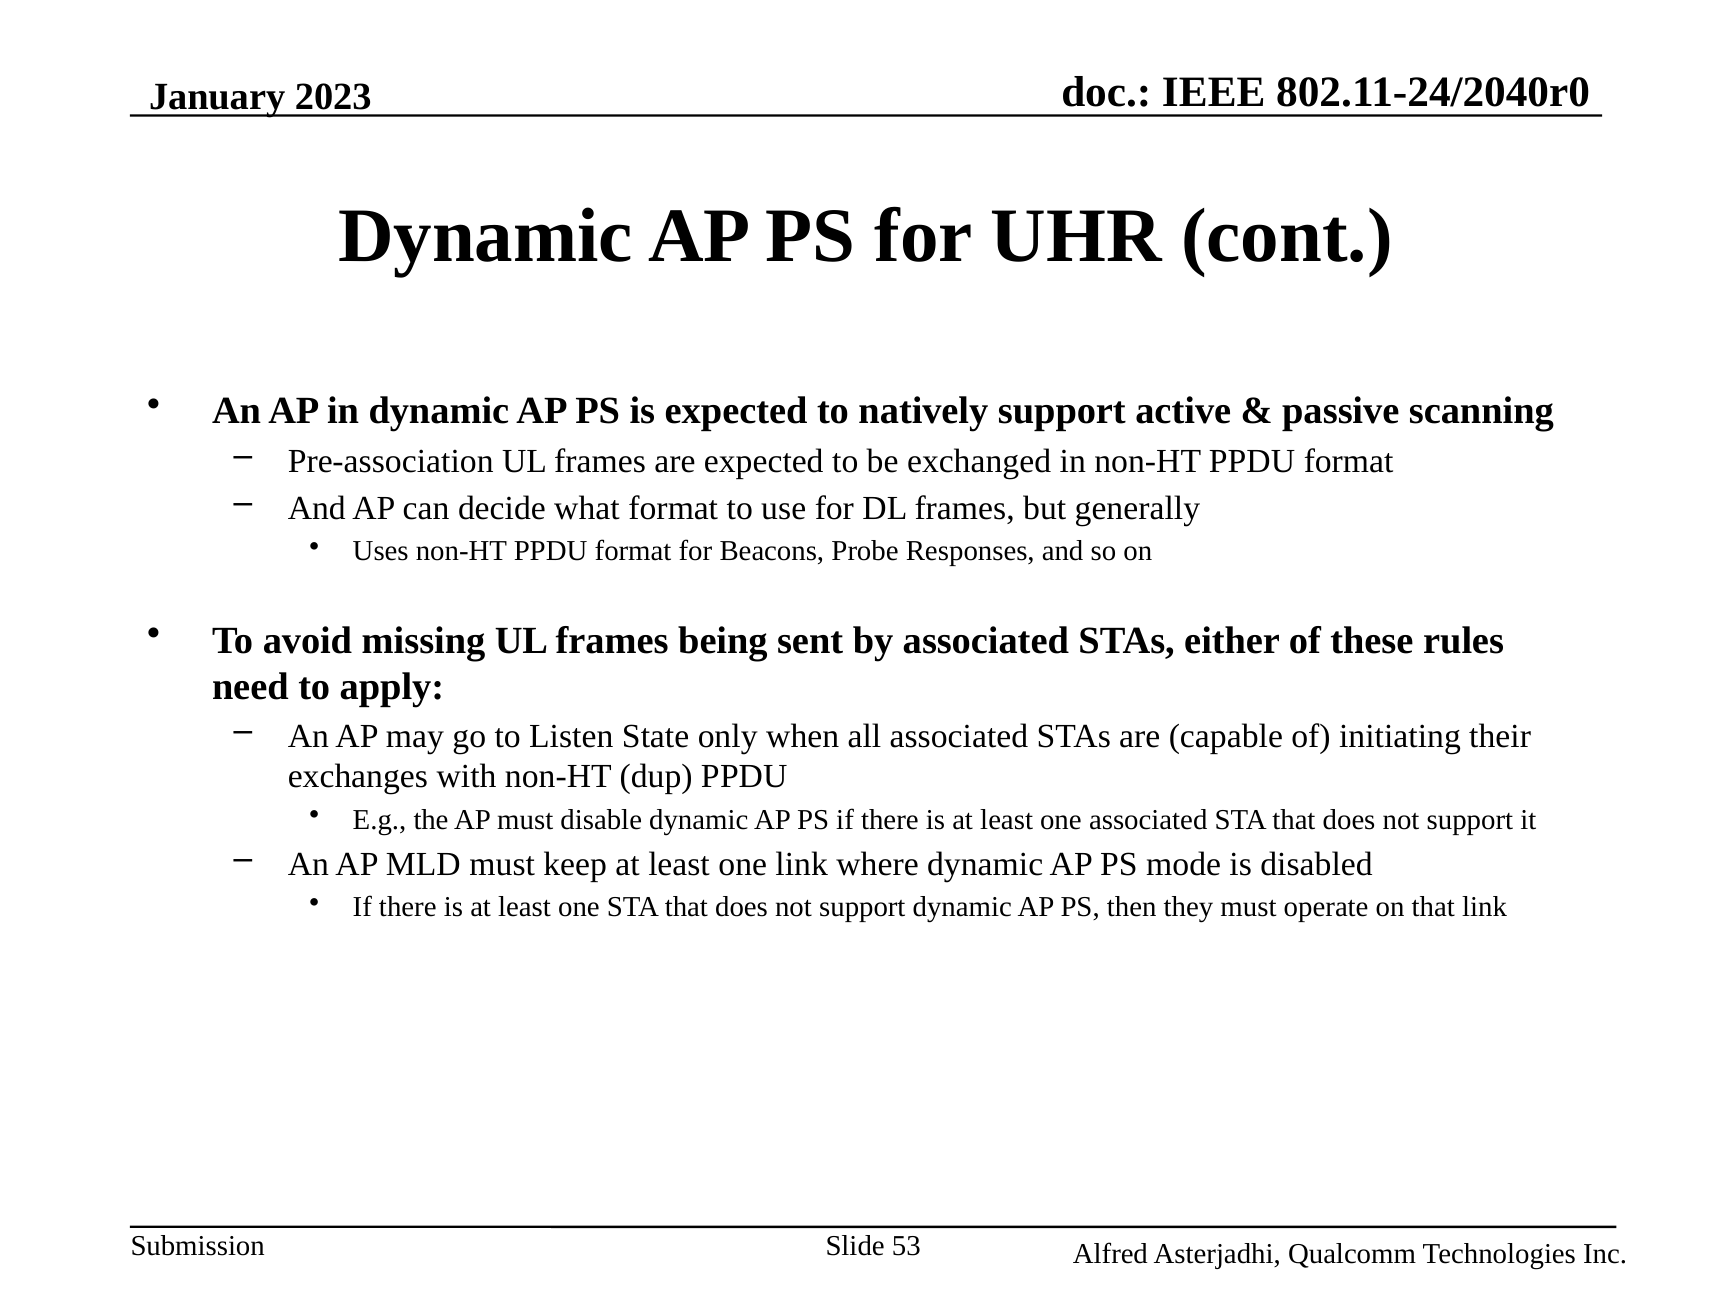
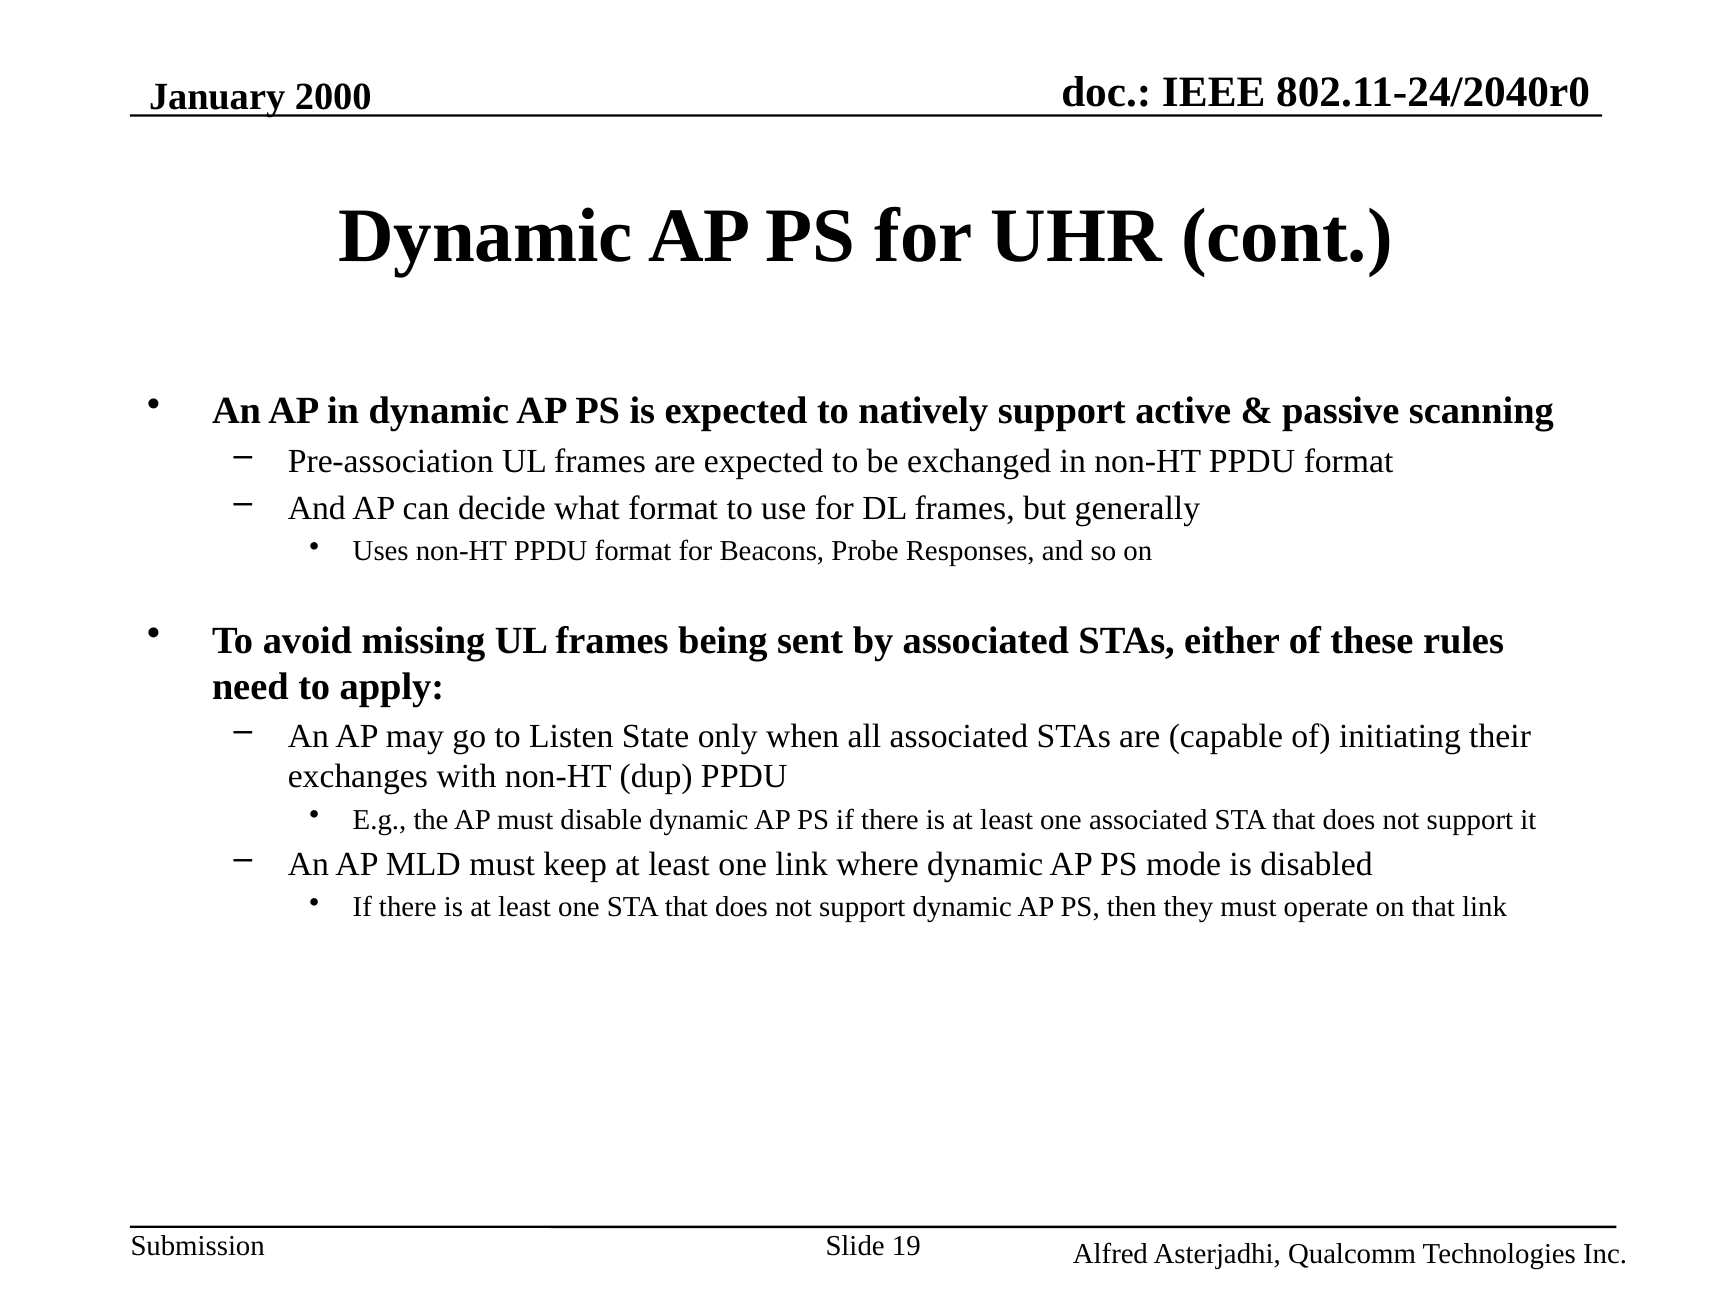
2023: 2023 -> 2000
53: 53 -> 19
